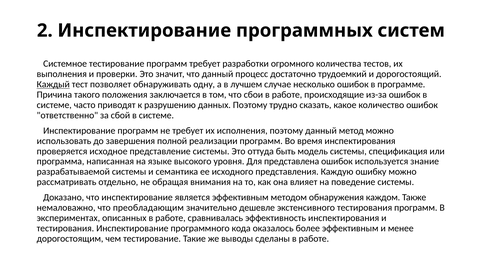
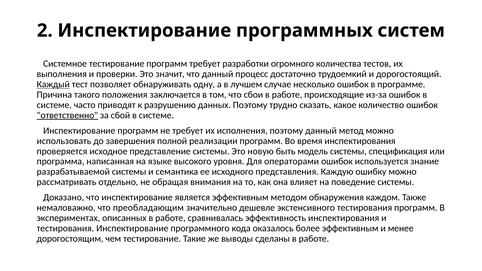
ответственно underline: none -> present
оттуда: оттуда -> новую
представлена: представлена -> операторами
